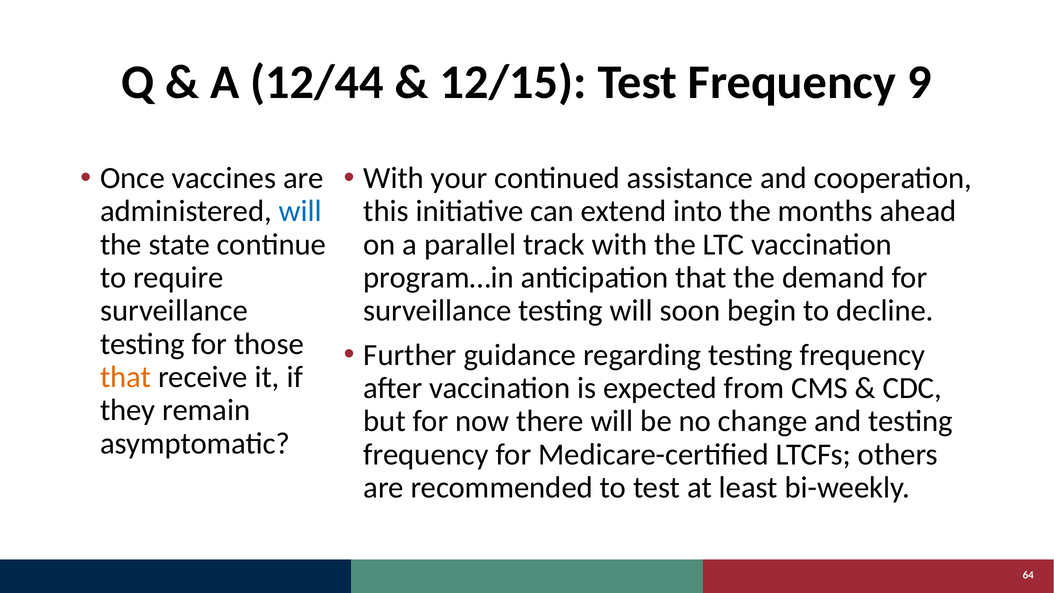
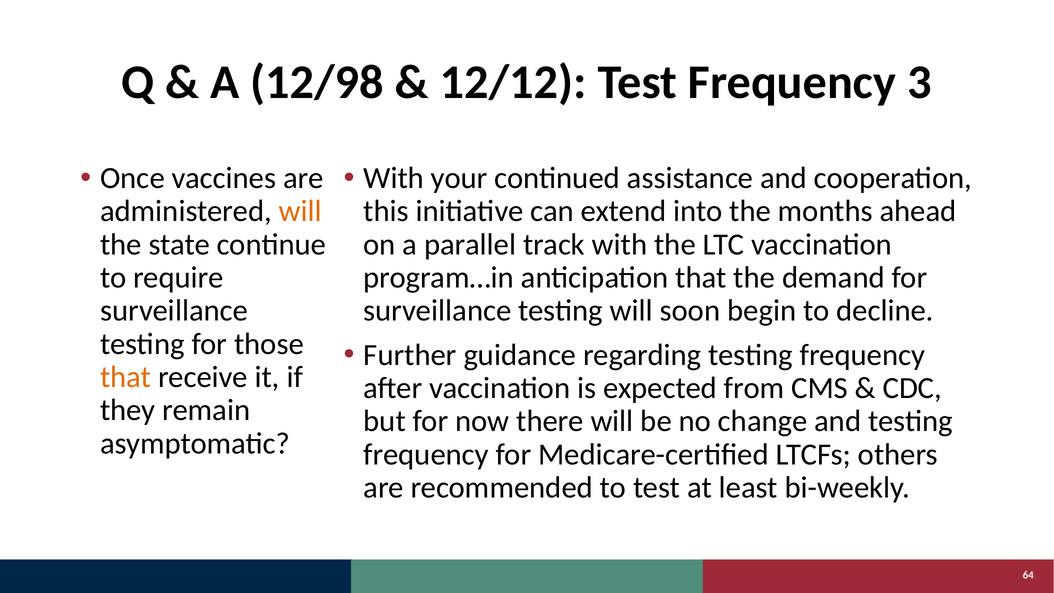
12/44: 12/44 -> 12/98
12/15: 12/15 -> 12/12
9: 9 -> 3
will at (300, 211) colour: blue -> orange
